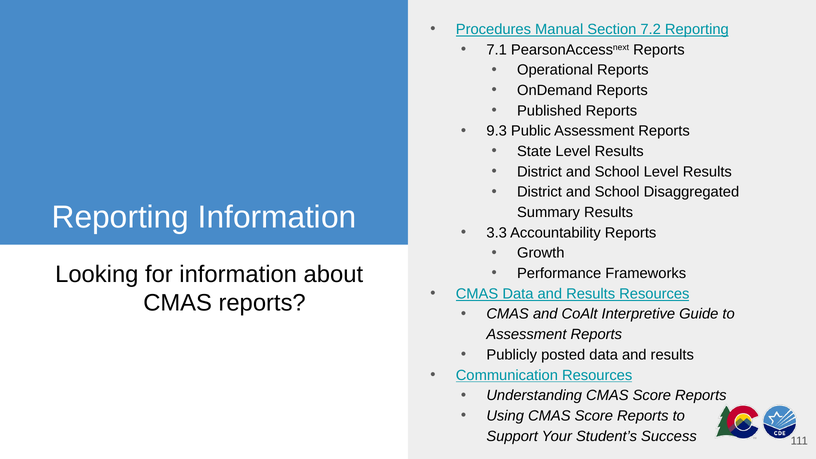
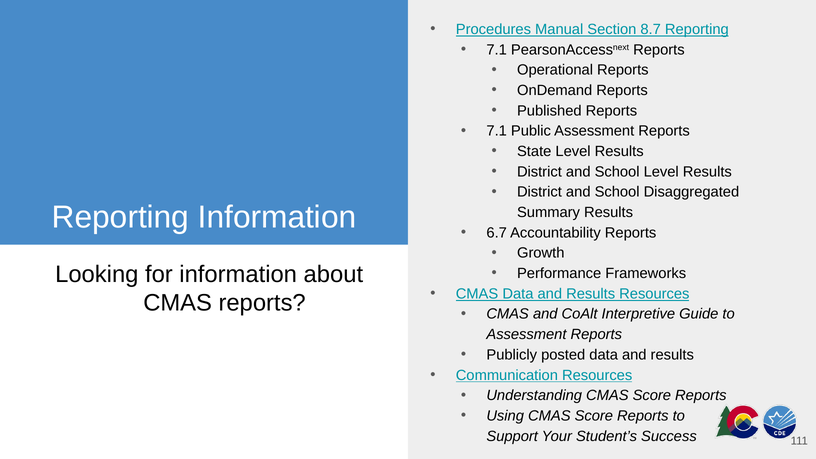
7.2: 7.2 -> 8.7
9.3 at (497, 131): 9.3 -> 7.1
3.3: 3.3 -> 6.7
